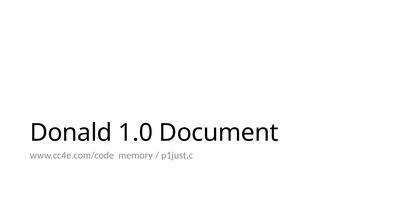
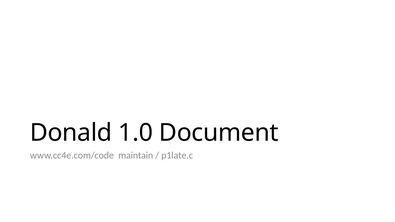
memory: memory -> maintain
p1just.c: p1just.c -> p1late.c
